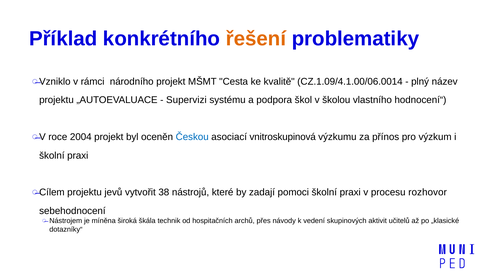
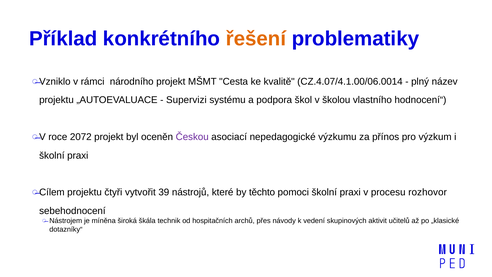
CZ.1.09/4.1.00/06.0014: CZ.1.09/4.1.00/06.0014 -> CZ.4.07/4.1.00/06.0014
2004: 2004 -> 2072
Českou colour: blue -> purple
vnitroskupinová: vnitroskupinová -> nepedagogické
jevů: jevů -> čtyři
38: 38 -> 39
zadají: zadají -> těchto
